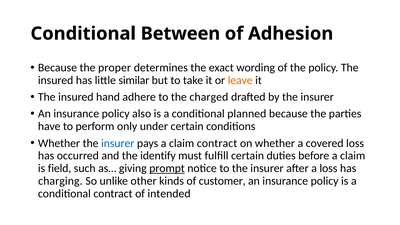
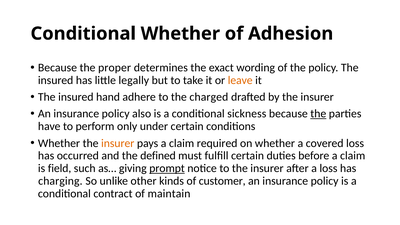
Conditional Between: Between -> Whether
similar: similar -> legally
planned: planned -> sickness
the at (318, 114) underline: none -> present
insurer at (118, 143) colour: blue -> orange
claim contract: contract -> required
identify: identify -> defined
intended: intended -> maintain
